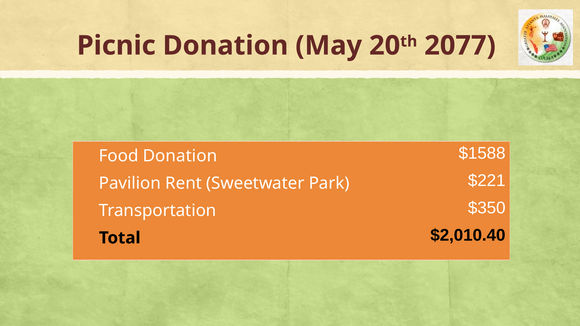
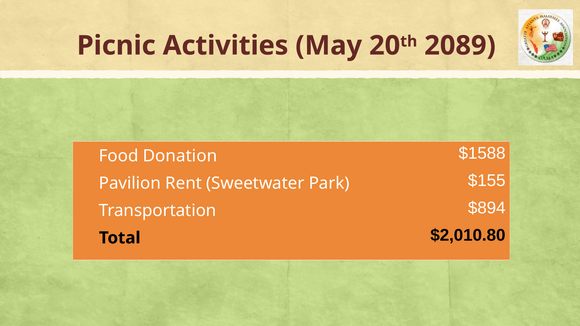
Picnic Donation: Donation -> Activities
2077: 2077 -> 2089
$221: $221 -> $155
$350: $350 -> $894
$2,010.40: $2,010.40 -> $2,010.80
